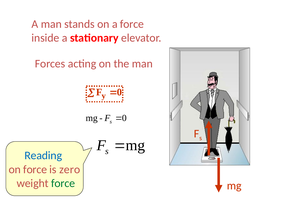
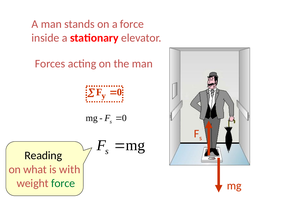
Reading colour: blue -> black
on force: force -> what
zero: zero -> with
